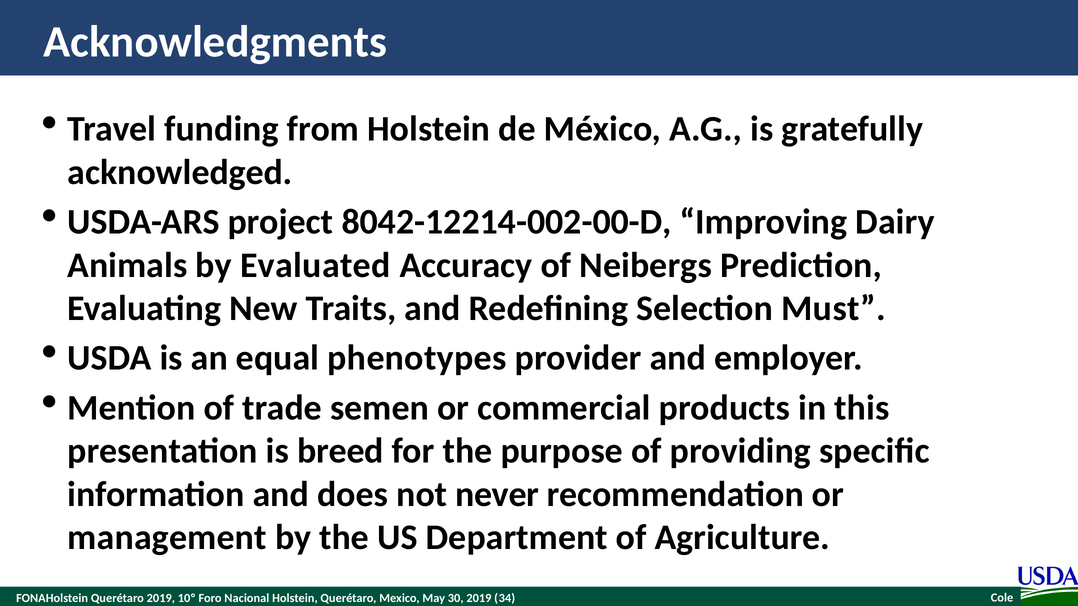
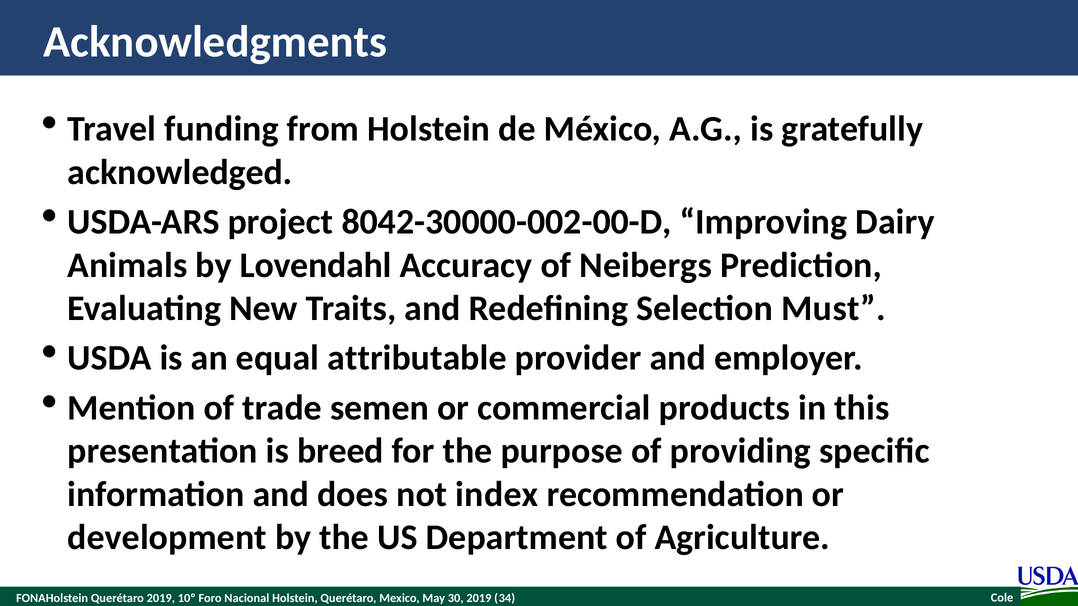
8042-12214-002-00-D: 8042-12214-002-00-D -> 8042-30000-002-00-D
Evaluated: Evaluated -> Lovendahl
phenotypes: phenotypes -> attributable
never: never -> index
management: management -> development
